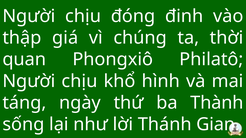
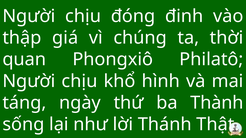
Gian: Gian -> Thật
